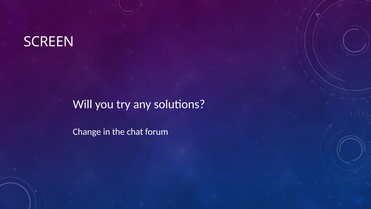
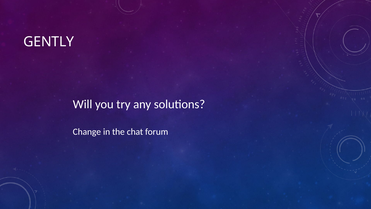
SCREEN: SCREEN -> GENTLY
